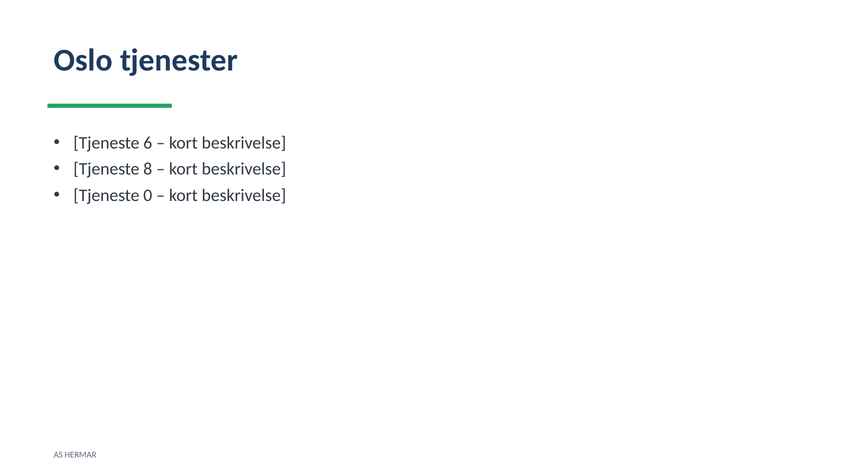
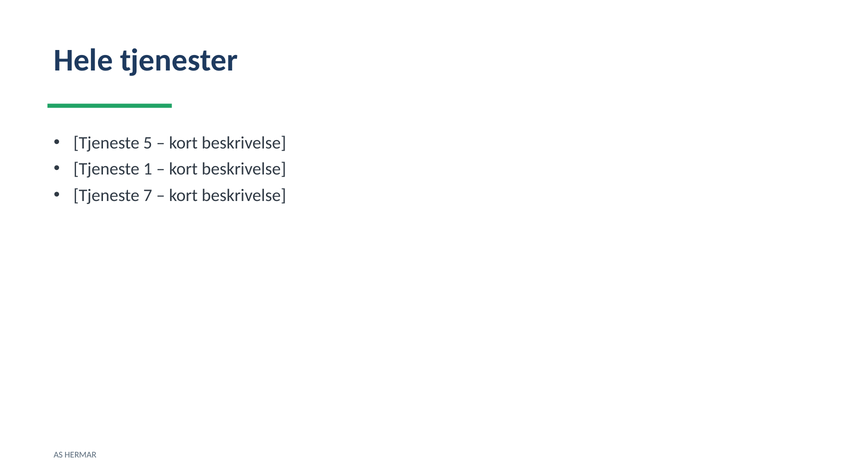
Oslo: Oslo -> Hele
6: 6 -> 5
8: 8 -> 1
0: 0 -> 7
